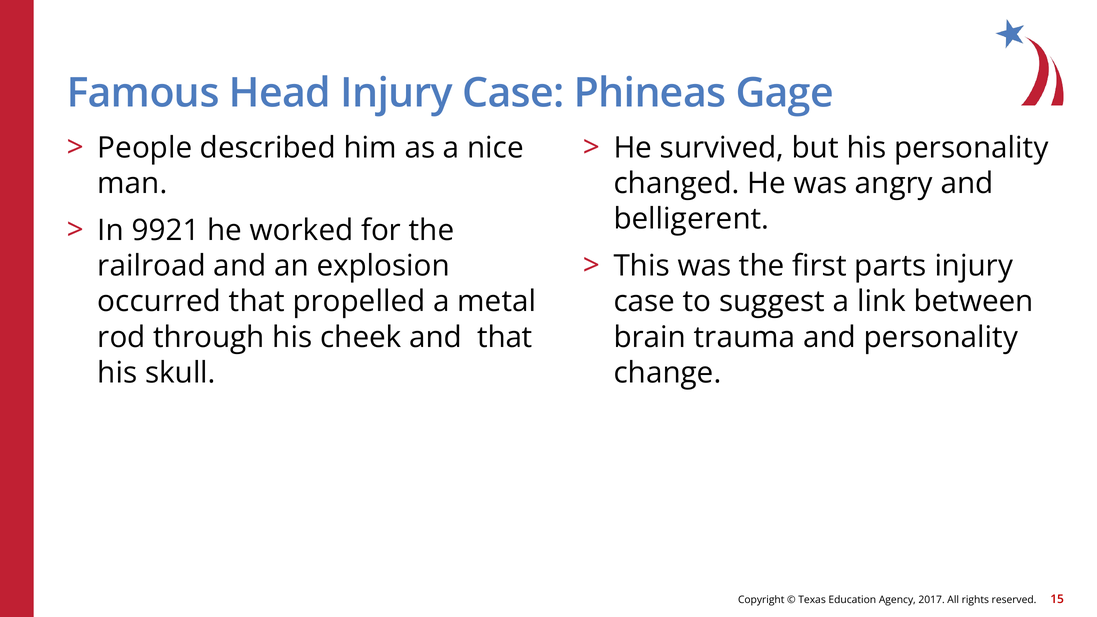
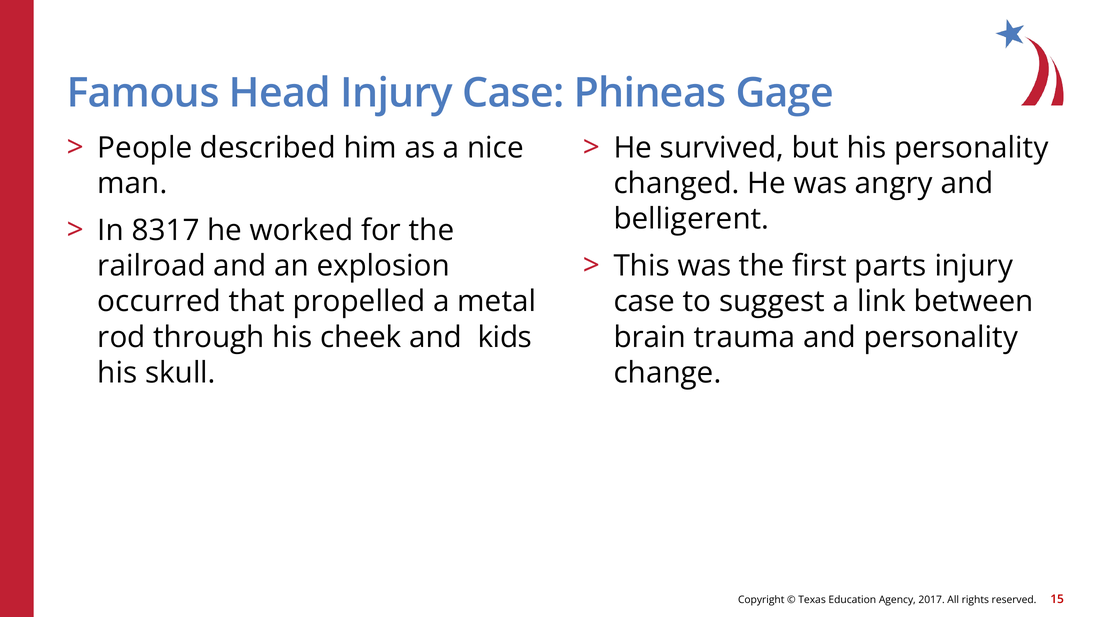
9921: 9921 -> 8317
and that: that -> kids
